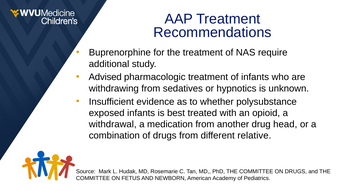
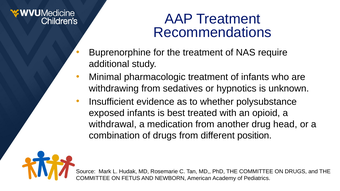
Advised: Advised -> Minimal
relative: relative -> position
